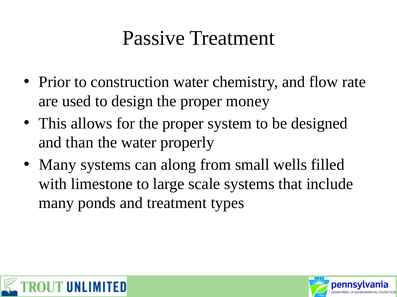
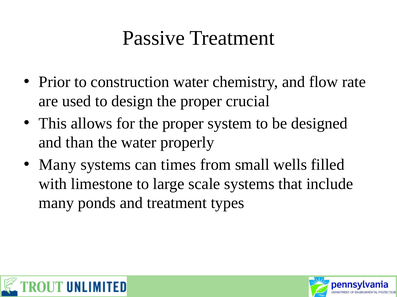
money: money -> crucial
along: along -> times
